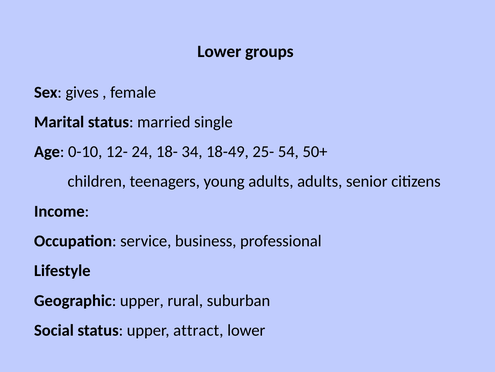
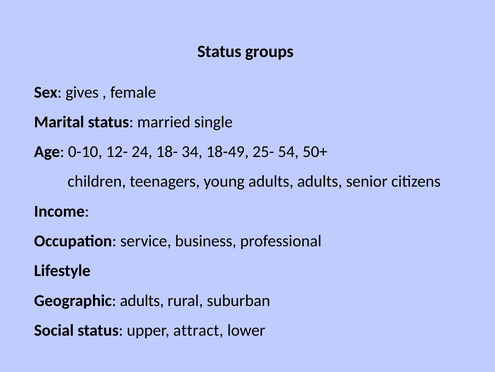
Lower at (219, 51): Lower -> Status
Geographic upper: upper -> adults
